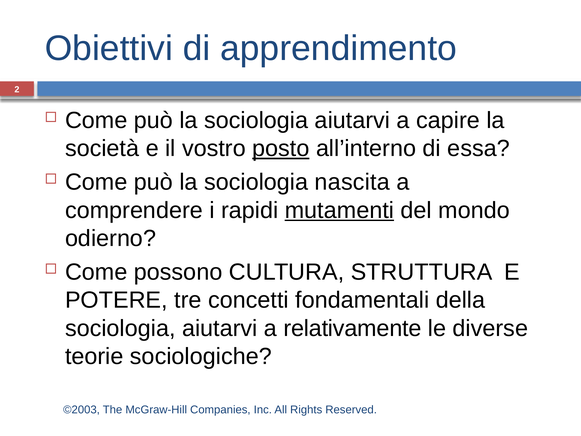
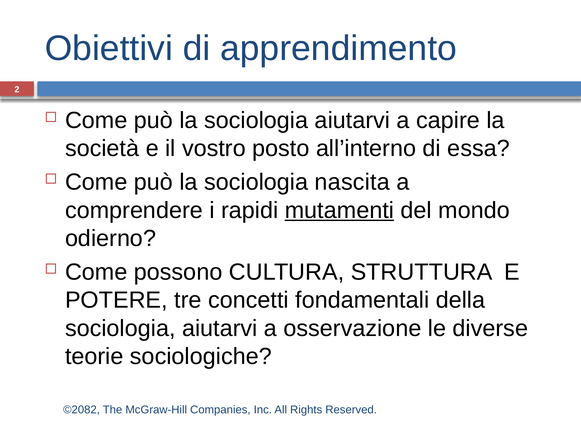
posto underline: present -> none
relativamente: relativamente -> osservazione
©2003: ©2003 -> ©2082
